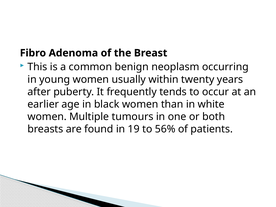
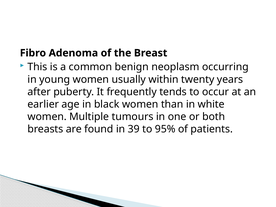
19: 19 -> 39
56%: 56% -> 95%
